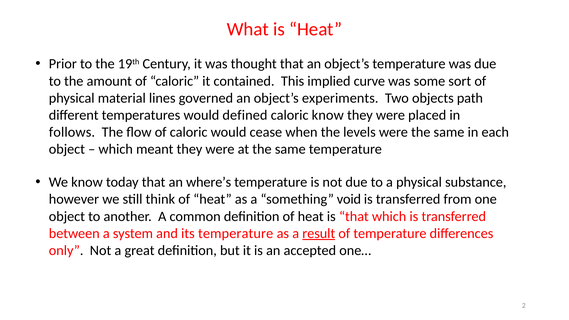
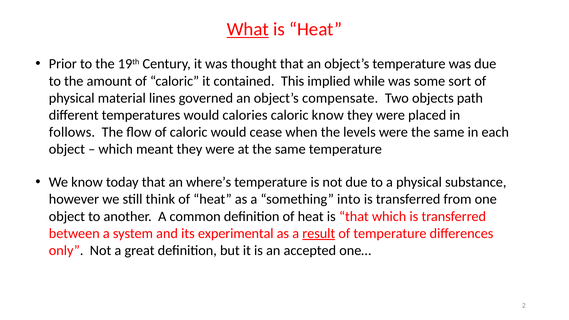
What underline: none -> present
curve: curve -> while
experiments: experiments -> compensate
defined: defined -> calories
void: void -> into
its temperature: temperature -> experimental
